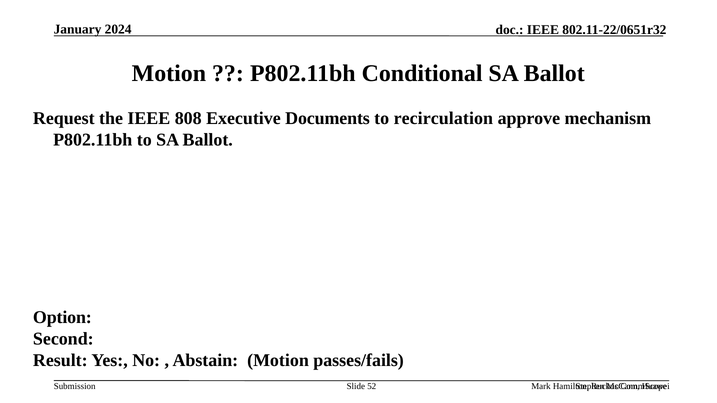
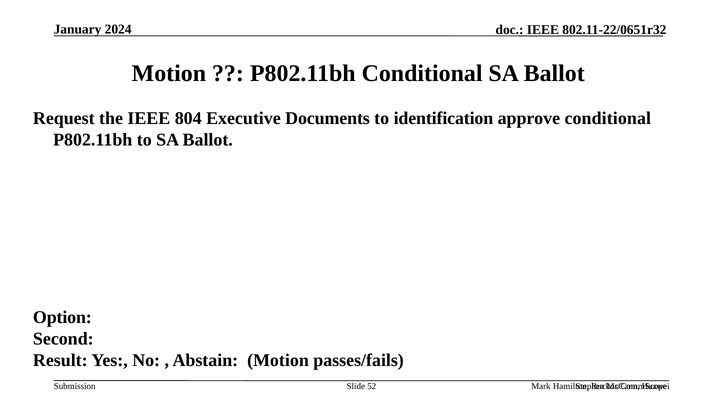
808: 808 -> 804
recirculation: recirculation -> identification
approve mechanism: mechanism -> conditional
